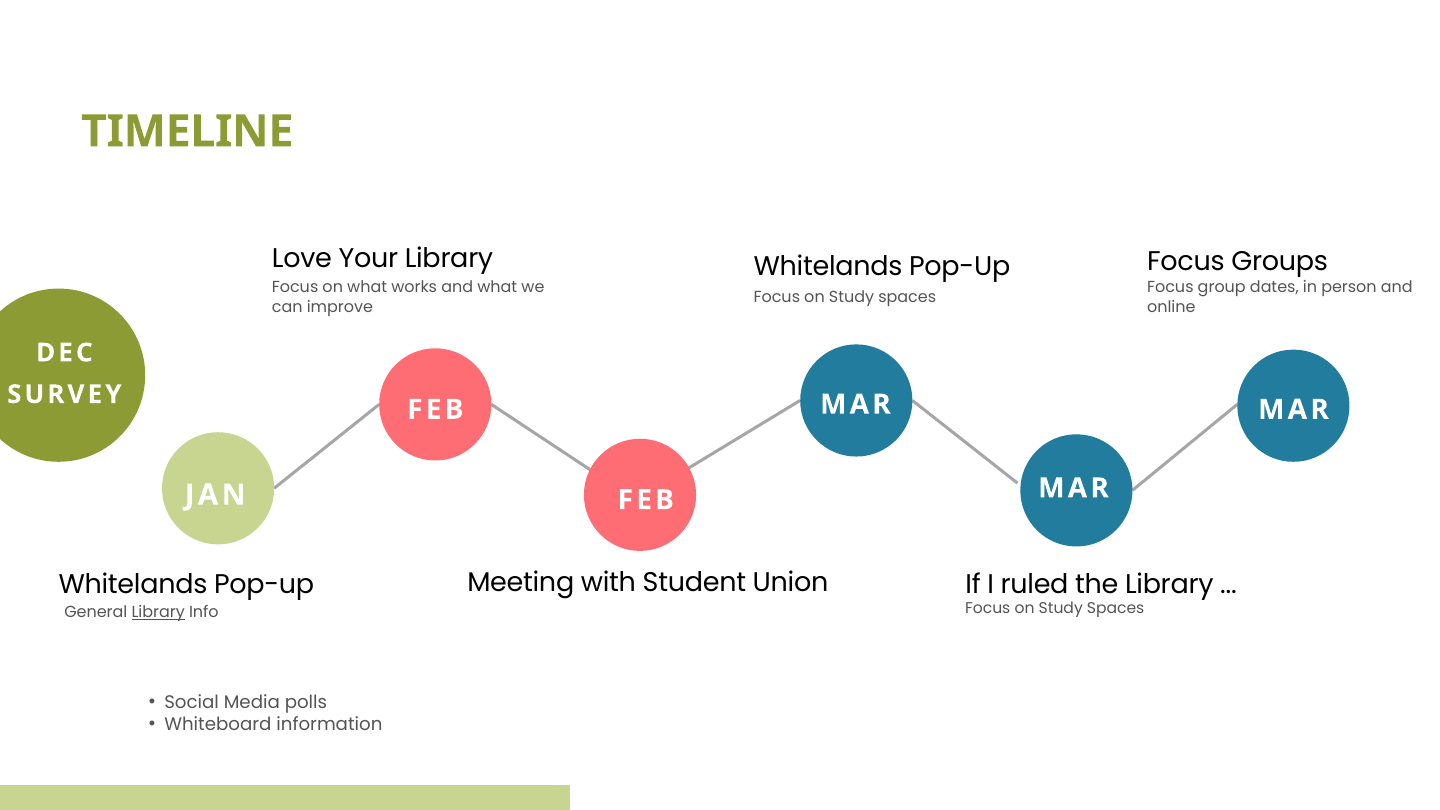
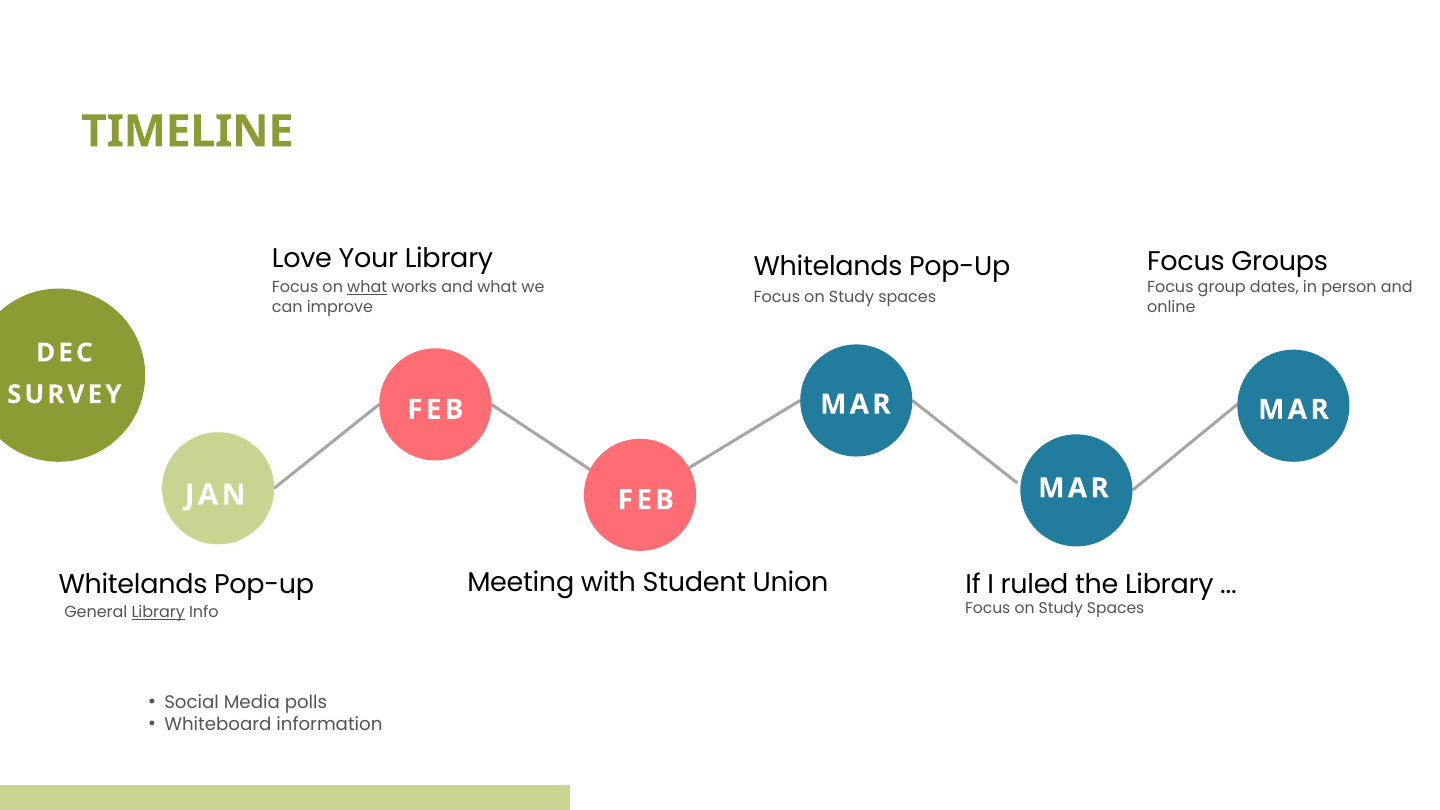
what at (367, 288) underline: none -> present
